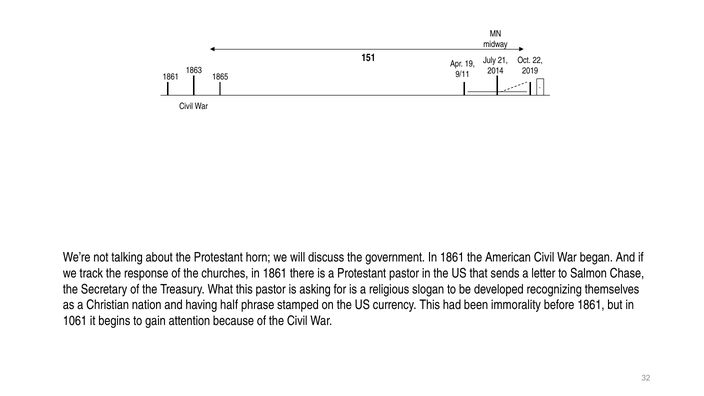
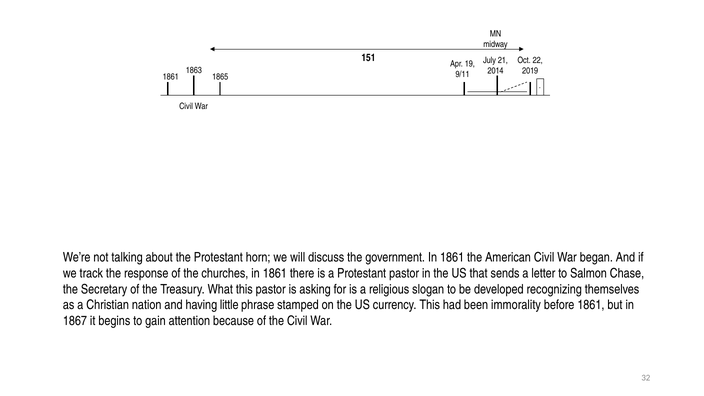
half: half -> little
1061: 1061 -> 1867
